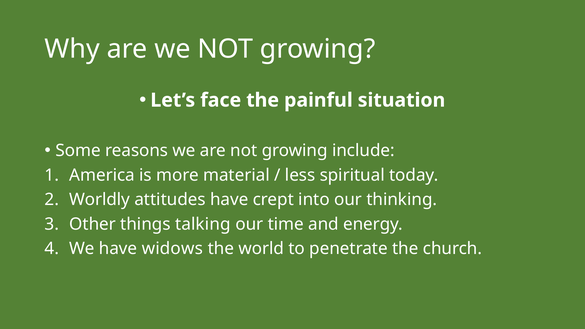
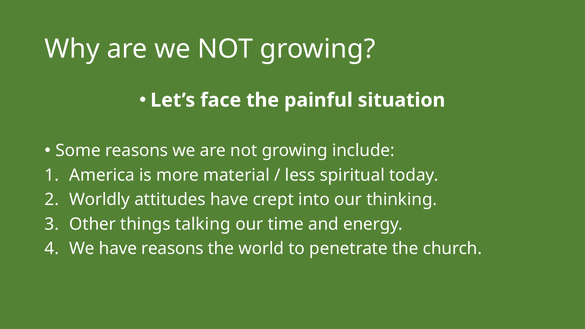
have widows: widows -> reasons
